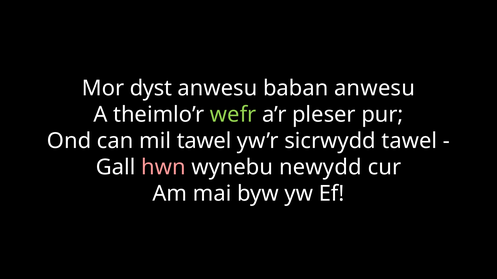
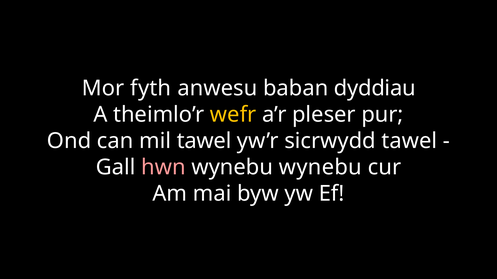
dyst: dyst -> fyth
baban anwesu: anwesu -> dyddiau
wefr colour: light green -> yellow
wynebu newydd: newydd -> wynebu
